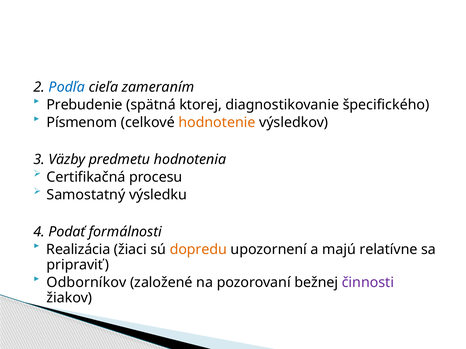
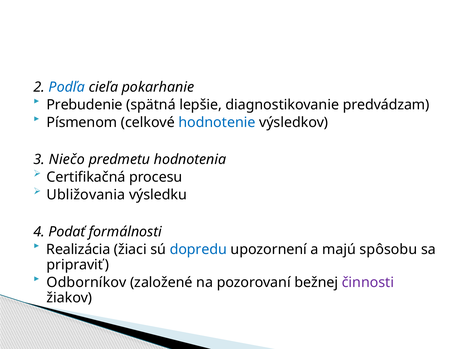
zameraním: zameraním -> pokarhanie
ktorej: ktorej -> lepšie
špecifického: špecifického -> predvádzam
hodnotenie colour: orange -> blue
Väzby: Väzby -> Niečo
Samostatný: Samostatný -> Ubližovania
dopredu colour: orange -> blue
relatívne: relatívne -> spôsobu
